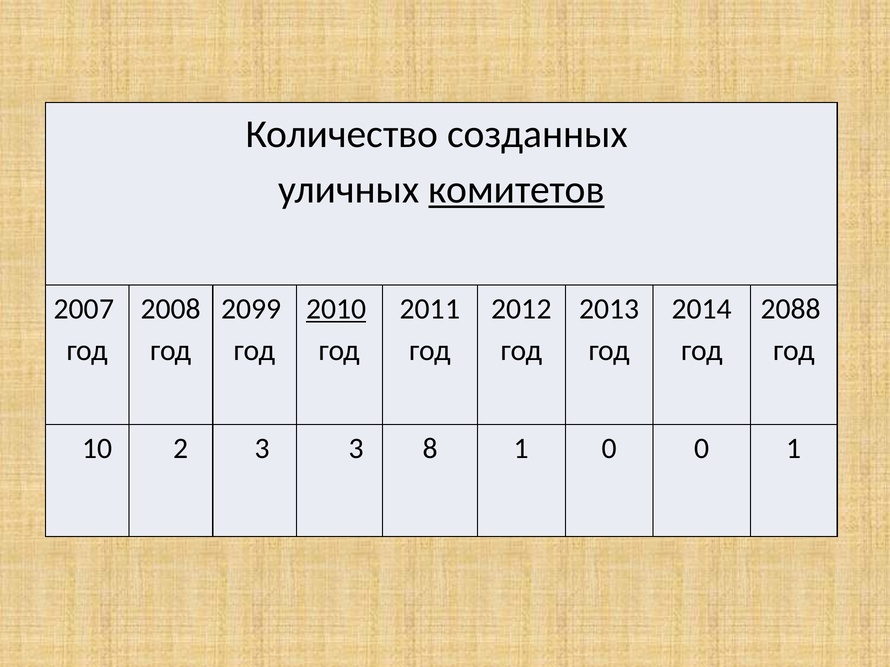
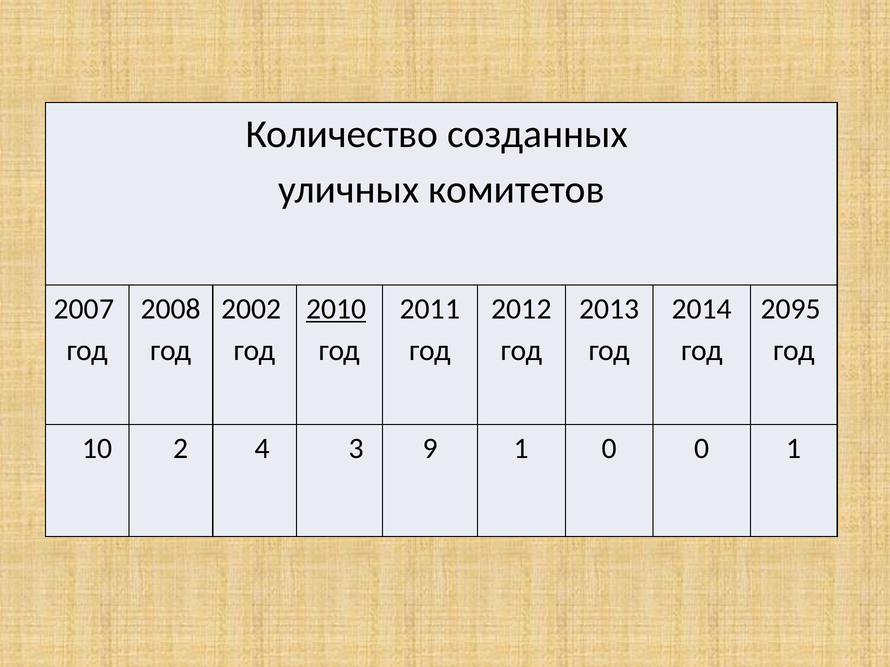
комитетов underline: present -> none
2099: 2099 -> 2002
2088: 2088 -> 2095
2 3: 3 -> 4
8: 8 -> 9
